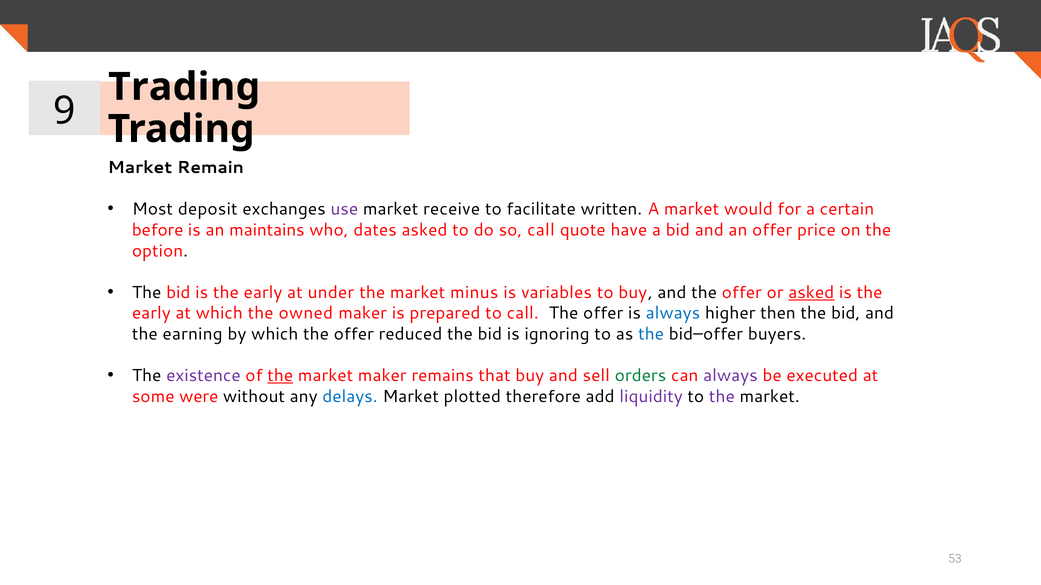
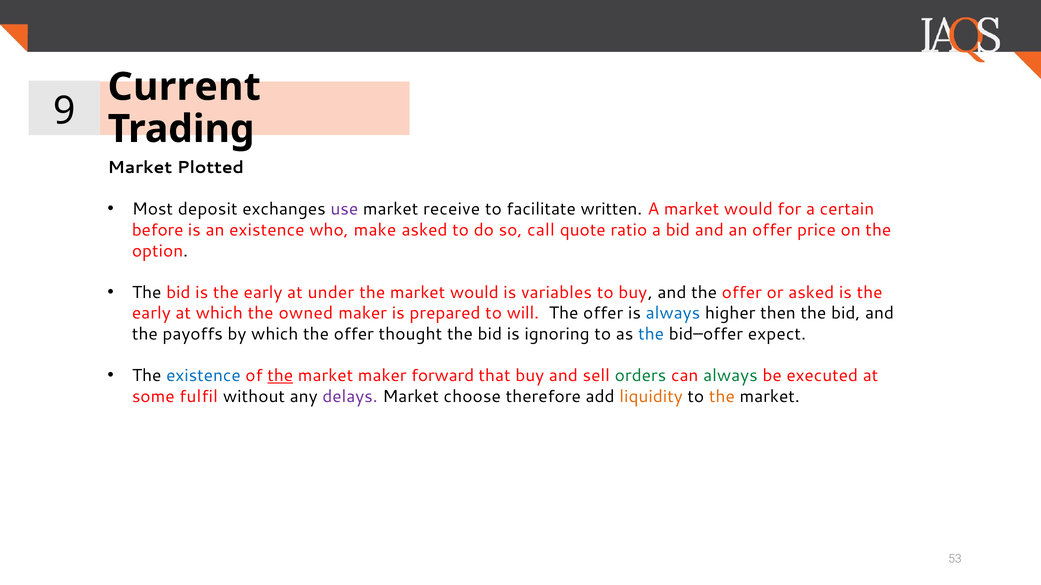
Trading at (184, 87): Trading -> Current
Remain: Remain -> Plotted
an maintains: maintains -> existence
dates: dates -> make
have: have -> ratio
the market minus: minus -> would
asked at (811, 293) underline: present -> none
to call: call -> will
earning: earning -> payoffs
reduced: reduced -> thought
buyers: buyers -> expect
existence at (203, 376) colour: purple -> blue
remains: remains -> forward
always at (730, 376) colour: purple -> green
were: were -> fulfil
delays colour: blue -> purple
plotted: plotted -> choose
liquidity colour: purple -> orange
the at (722, 397) colour: purple -> orange
